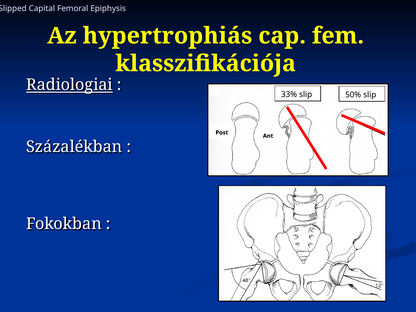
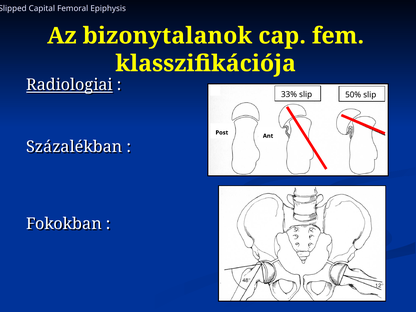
hypertrophiás: hypertrophiás -> bizonytalanok
